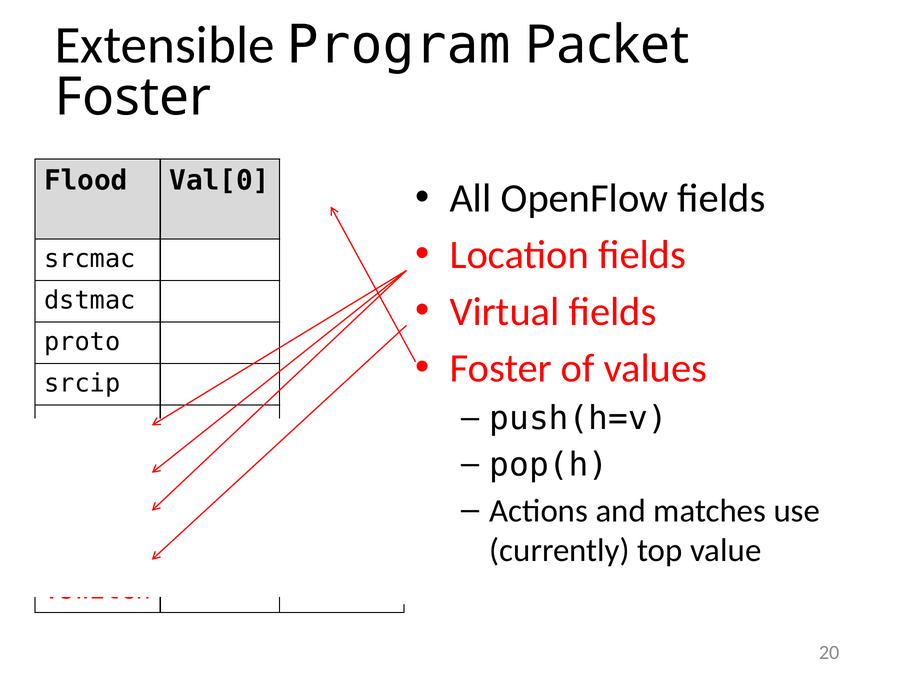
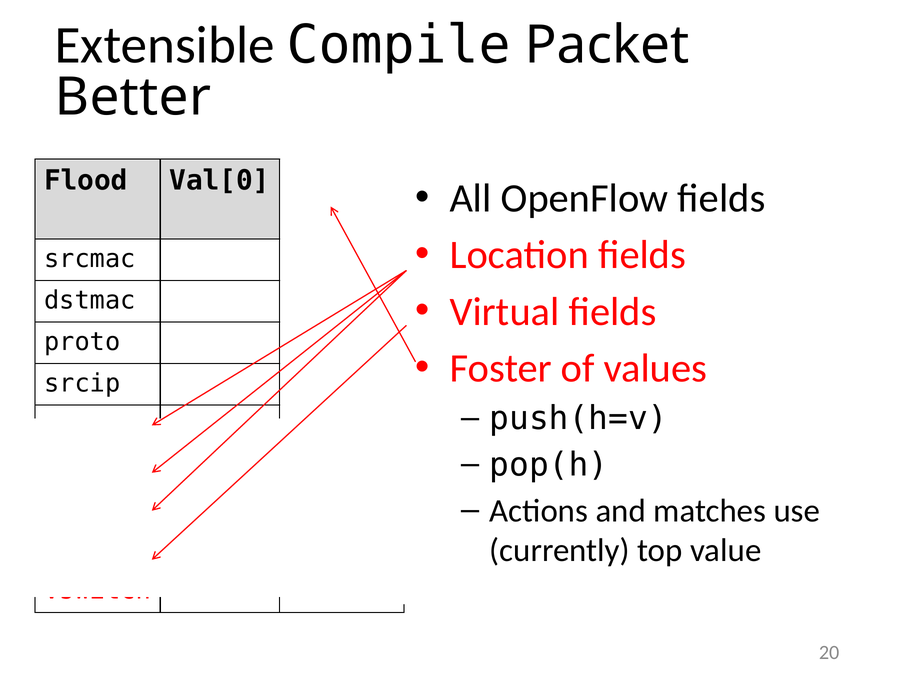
Program: Program -> Compile
Foster at (133, 97): Foster -> Better
